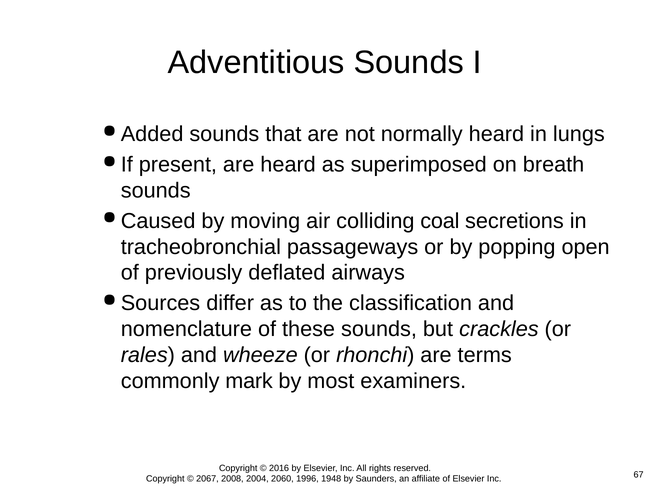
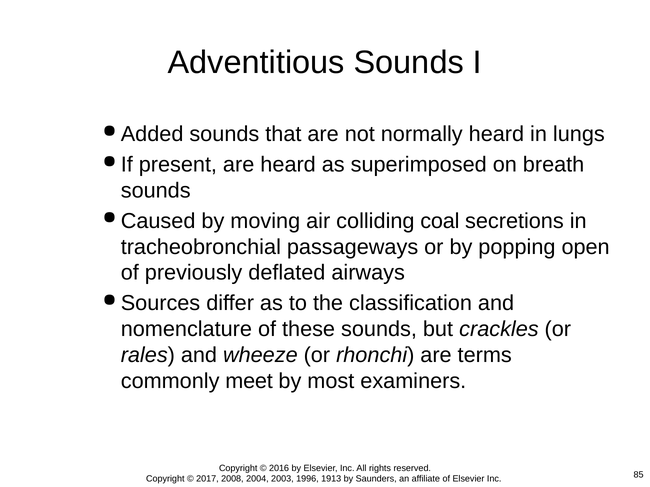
mark: mark -> meet
2067: 2067 -> 2017
2060: 2060 -> 2003
1948: 1948 -> 1913
67: 67 -> 85
